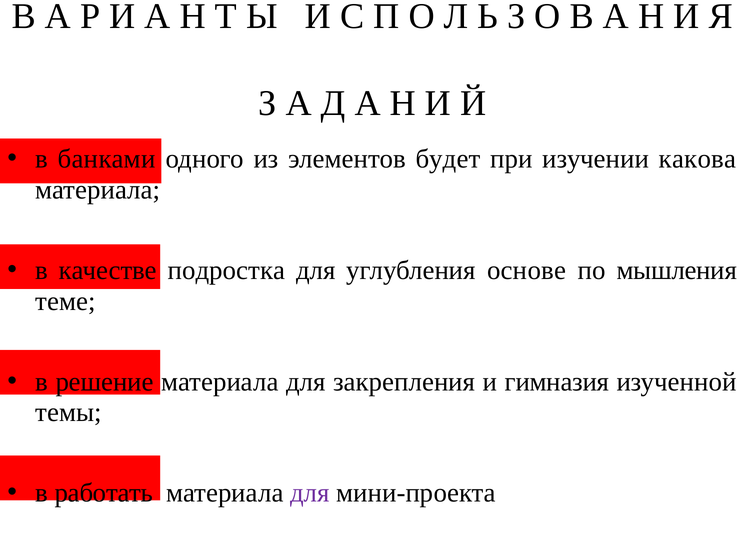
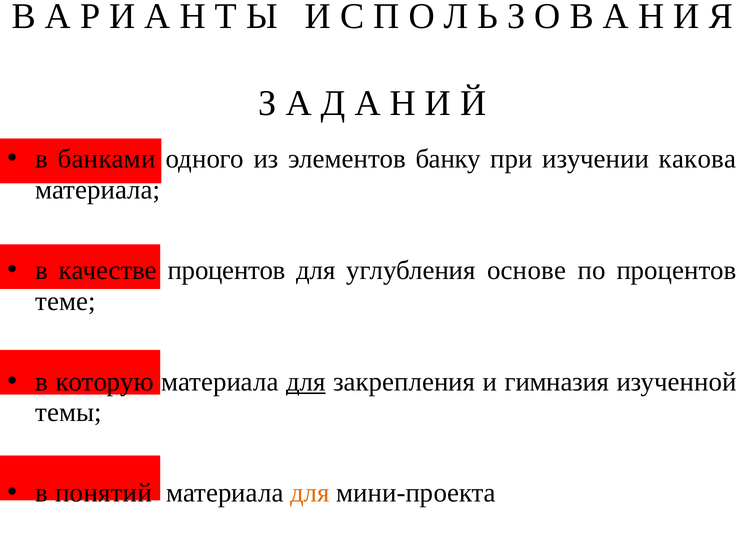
будет: будет -> банку
качестве подростка: подростка -> процентов
по мышления: мышления -> процентов
решение: решение -> которую
для at (306, 381) underline: none -> present
работать: работать -> понятий
для at (310, 493) colour: purple -> orange
